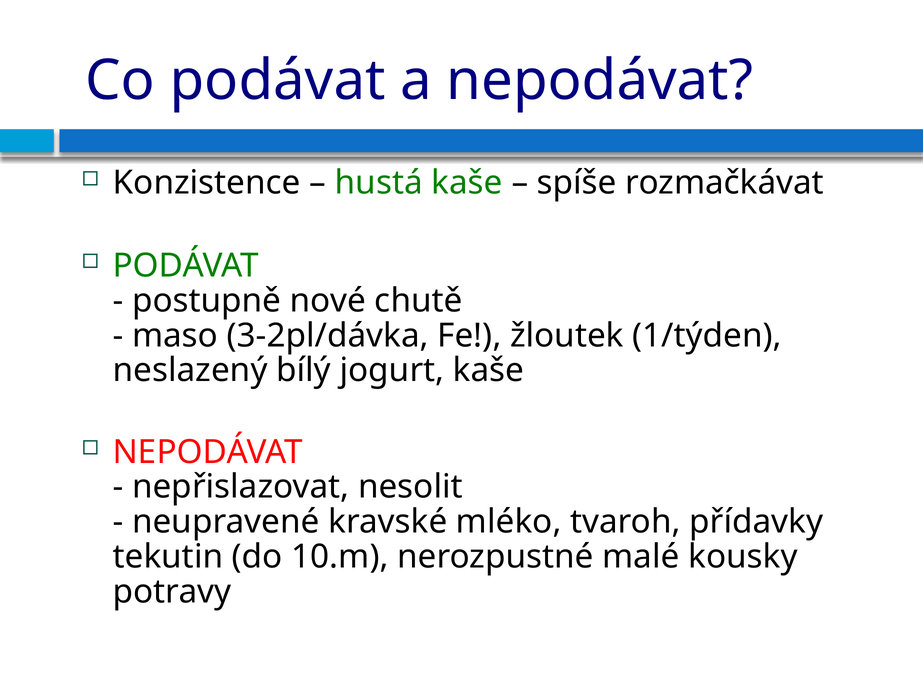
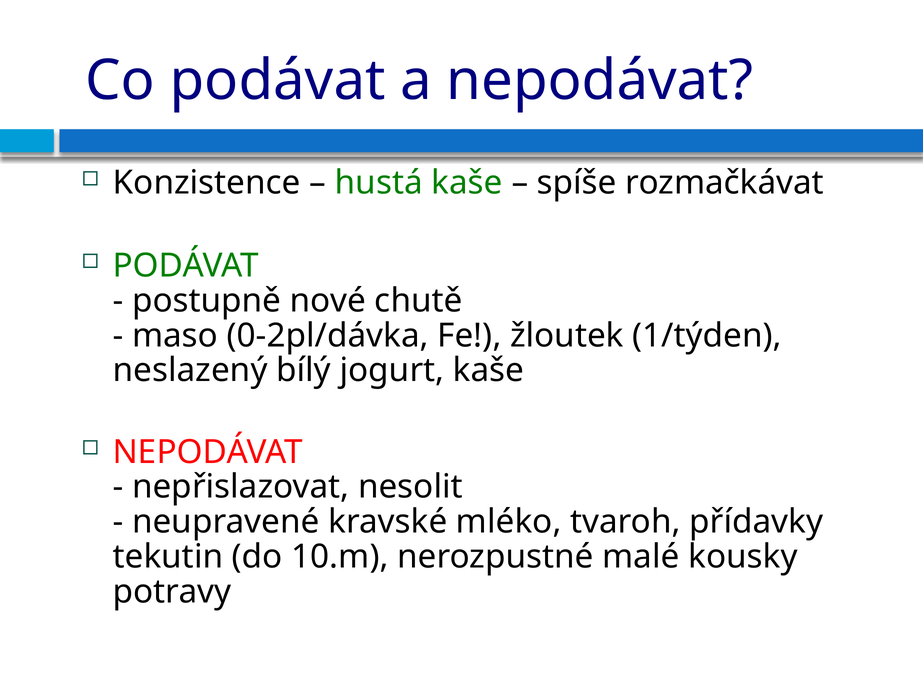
3-2pl/dávka: 3-2pl/dávka -> 0-2pl/dávka
